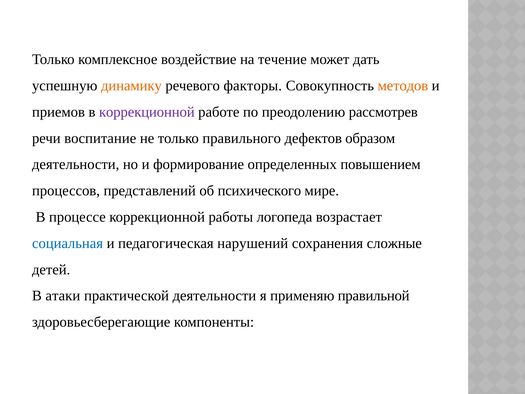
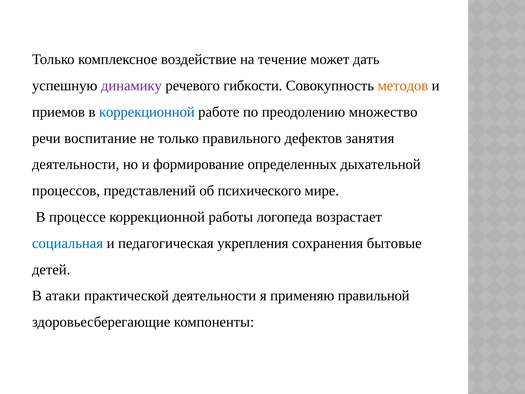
динамику colour: orange -> purple
факторы: факторы -> гибкости
коррекционной at (147, 112) colour: purple -> blue
рассмотрев: рассмотрев -> множество
образом: образом -> занятия
повышением: повышением -> дыхательной
нарушений: нарушений -> укрепления
сложные: сложные -> бытовые
